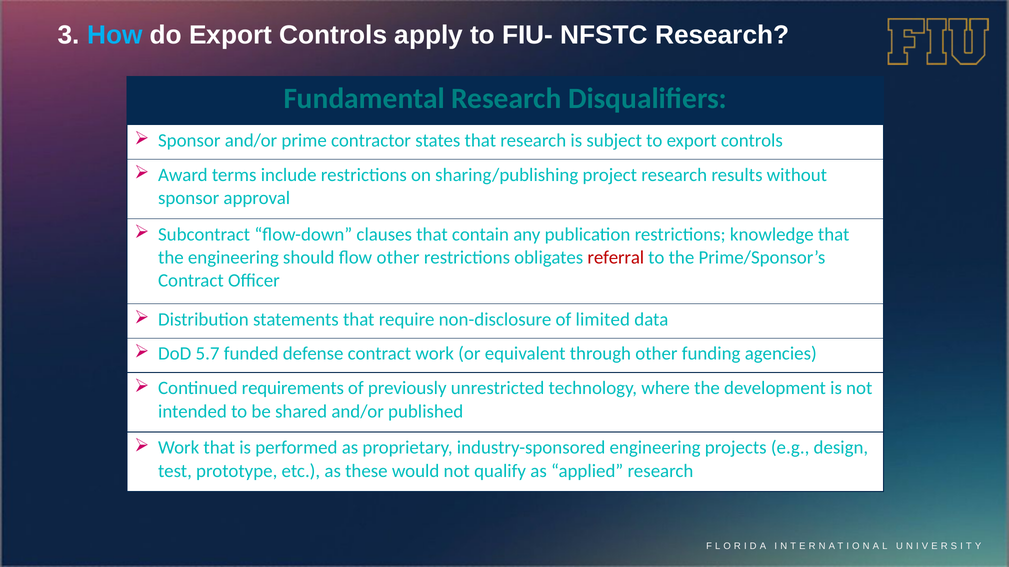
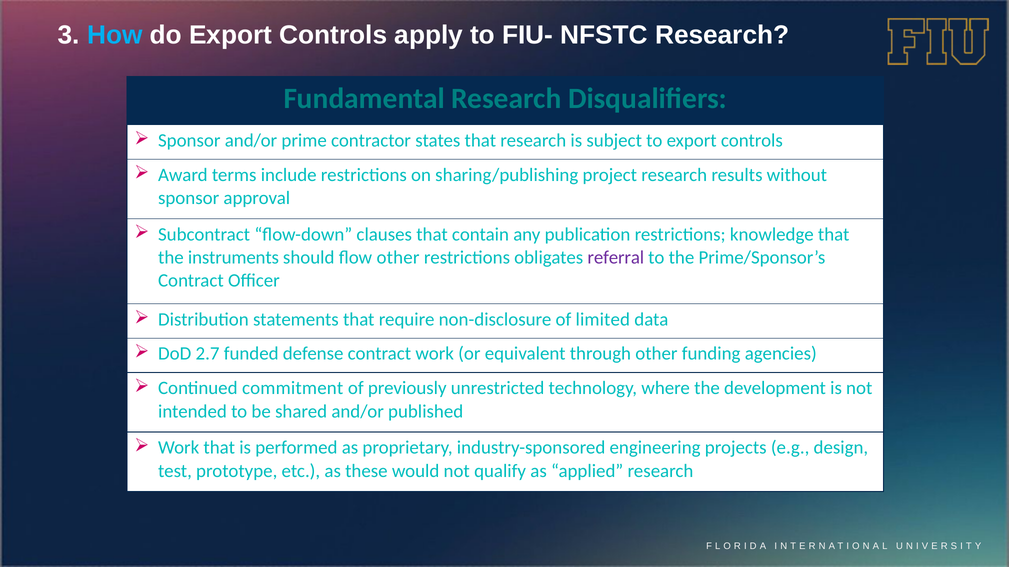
the engineering: engineering -> instruments
referral colour: red -> purple
5.7: 5.7 -> 2.7
requirements: requirements -> commitment
